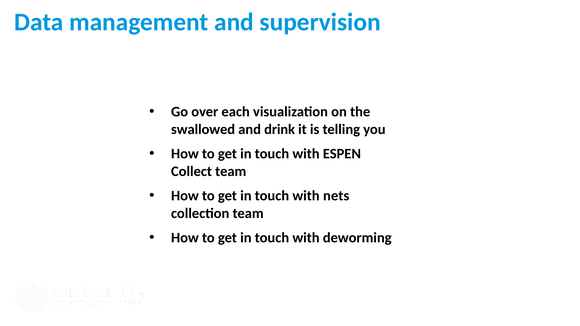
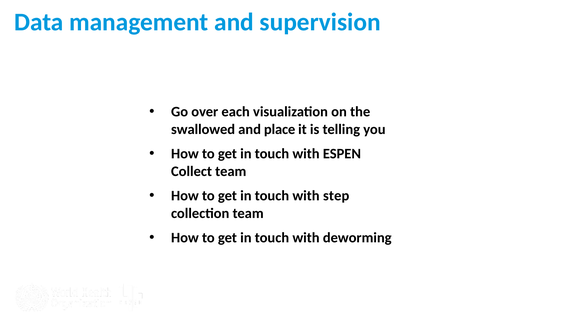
drink: drink -> place
nets: nets -> step
